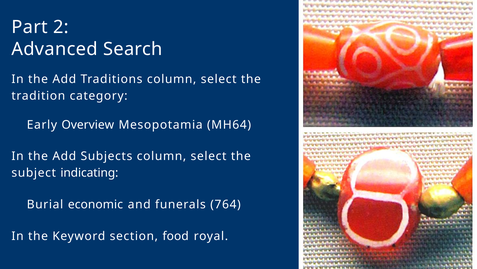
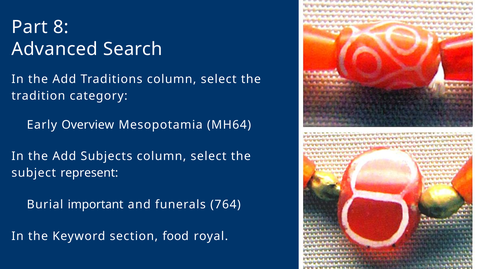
2: 2 -> 8
indicating: indicating -> represent
economic: economic -> important
